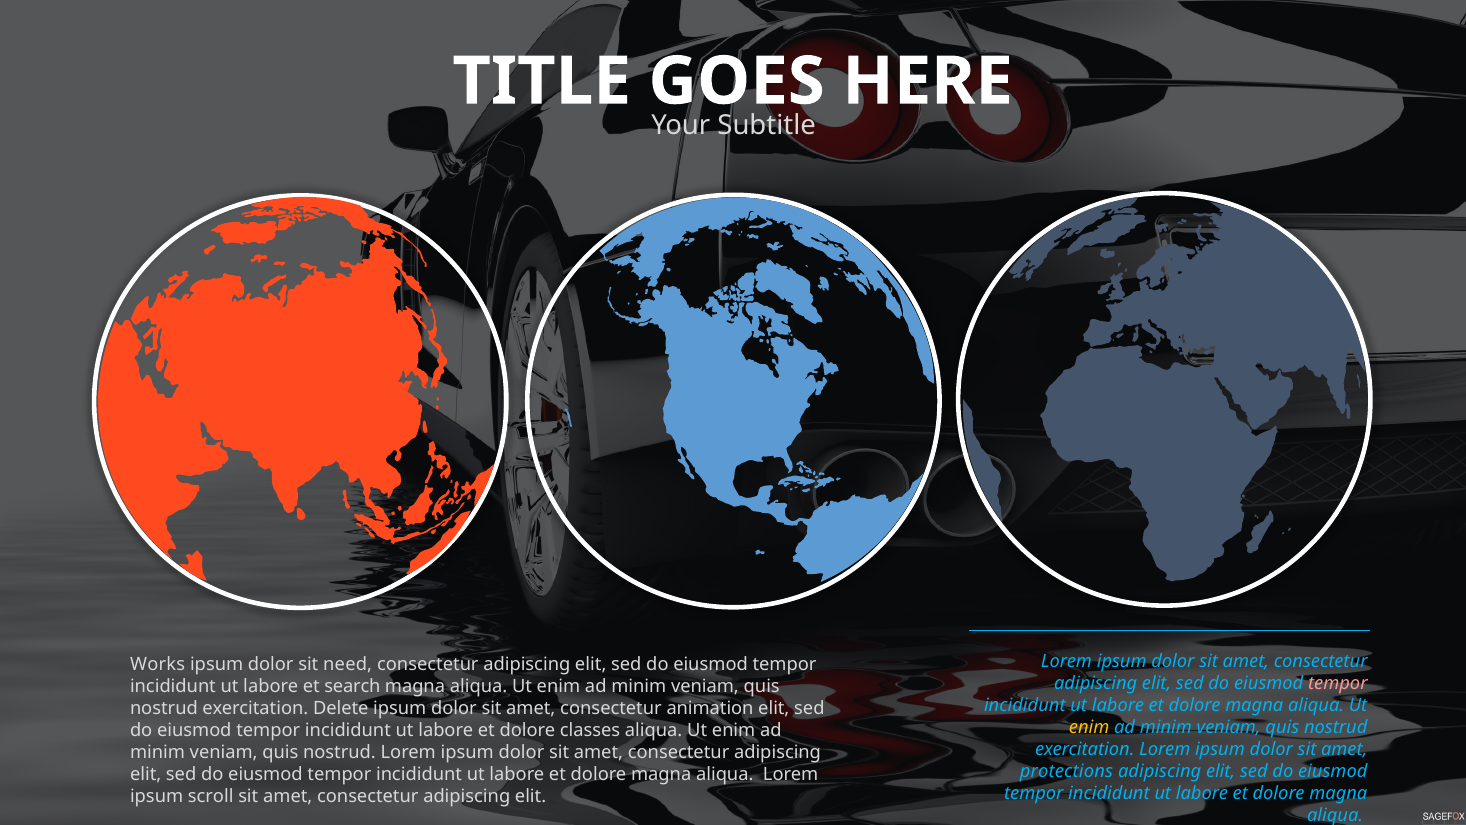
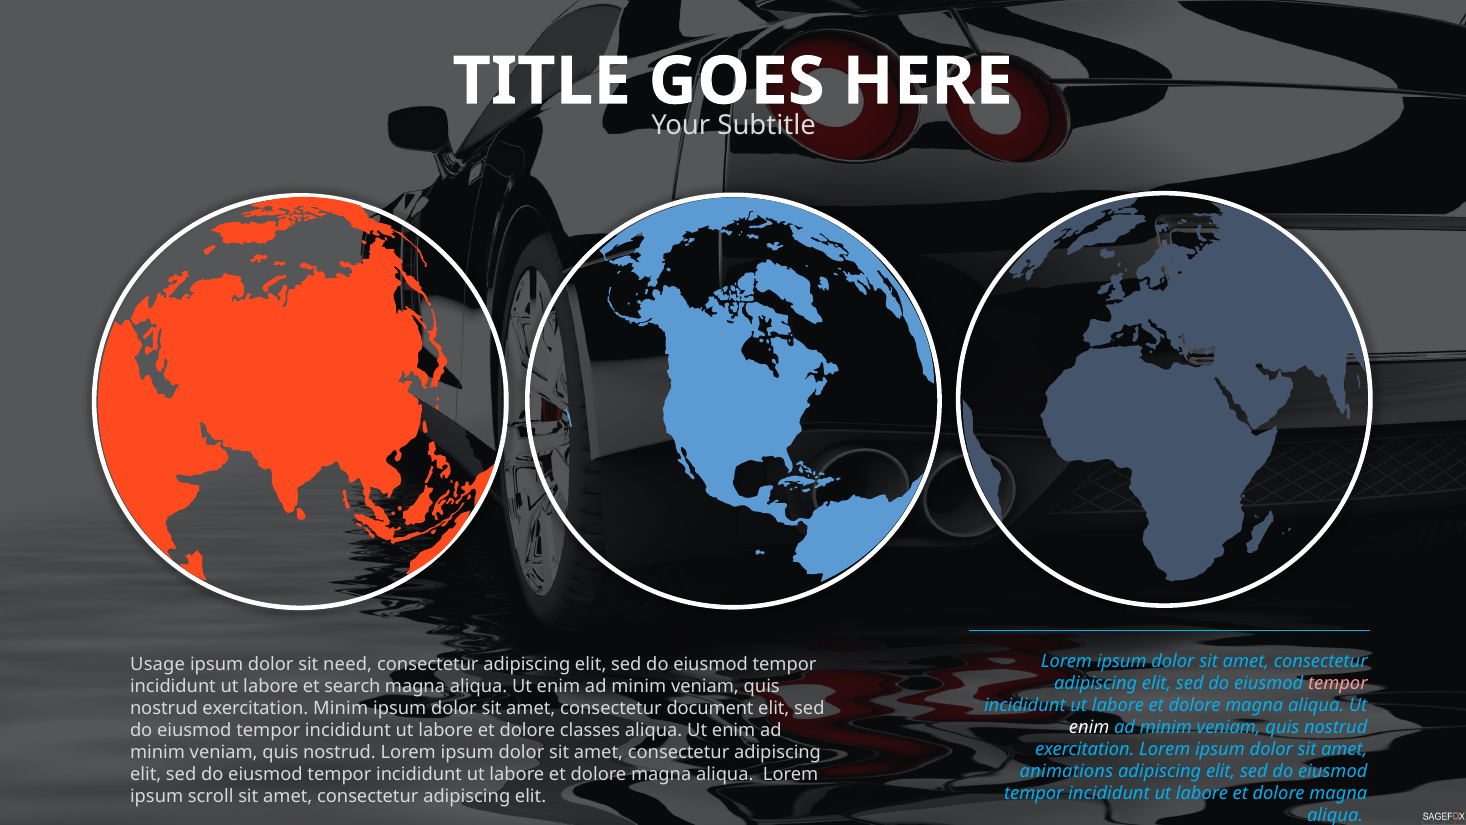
Works: Works -> Usage
exercitation Delete: Delete -> Minim
animation: animation -> document
enim at (1089, 727) colour: yellow -> white
protections: protections -> animations
